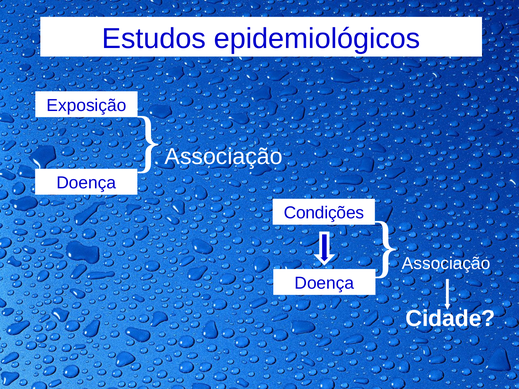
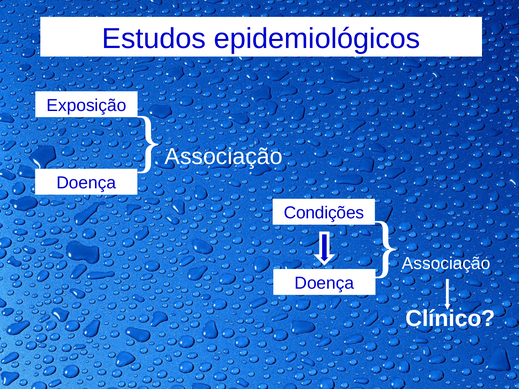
Cidade: Cidade -> Clínico
